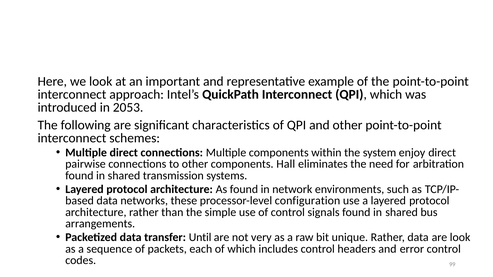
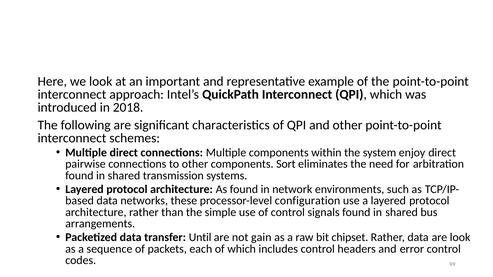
2053: 2053 -> 2018
Hall: Hall -> Sort
very: very -> gain
unique: unique -> chipset
